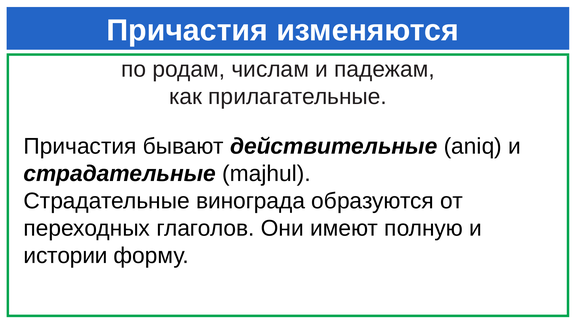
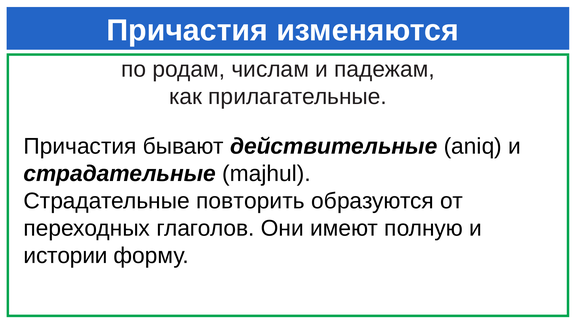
винограда: винограда -> повторить
